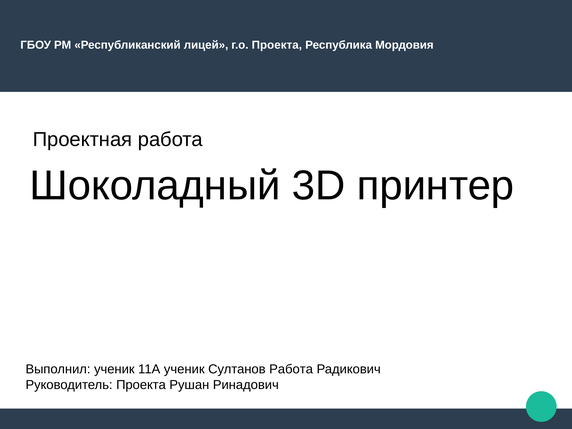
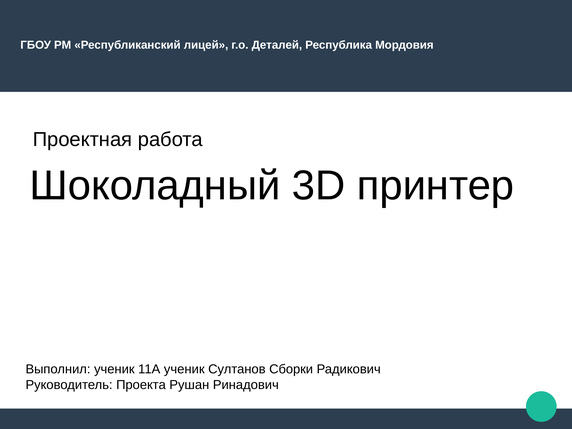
г.о Проекта: Проекта -> Деталей
Султанов Работа: Работа -> Сборки
